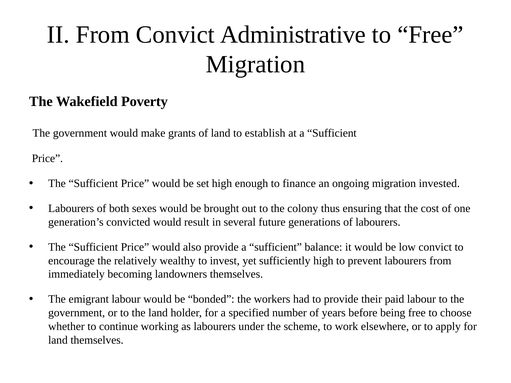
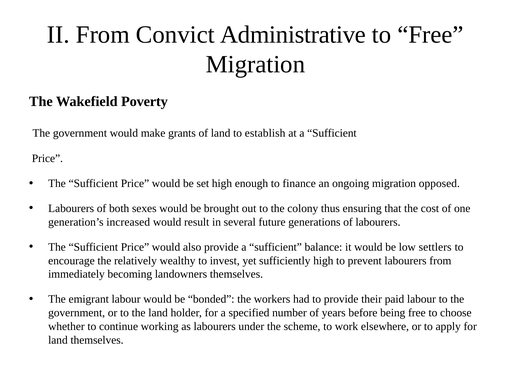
invested: invested -> opposed
convicted: convicted -> increased
low convict: convict -> settlers
